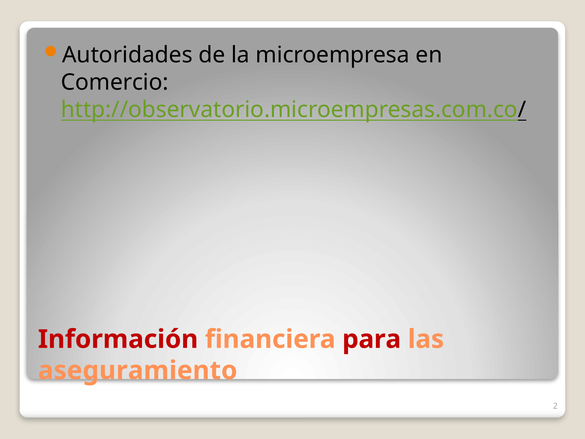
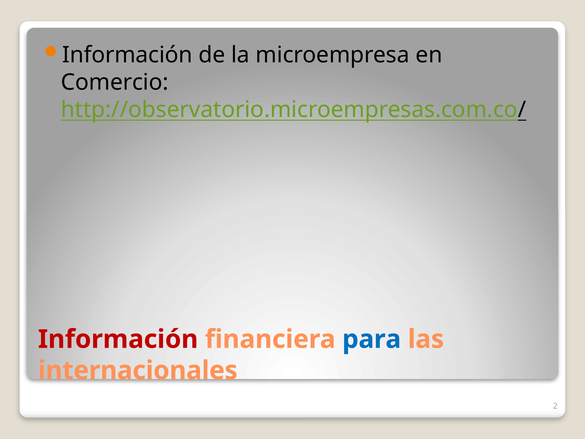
Autoridades at (127, 55): Autoridades -> Información
para colour: red -> blue
aseguramiento: aseguramiento -> internacionales
